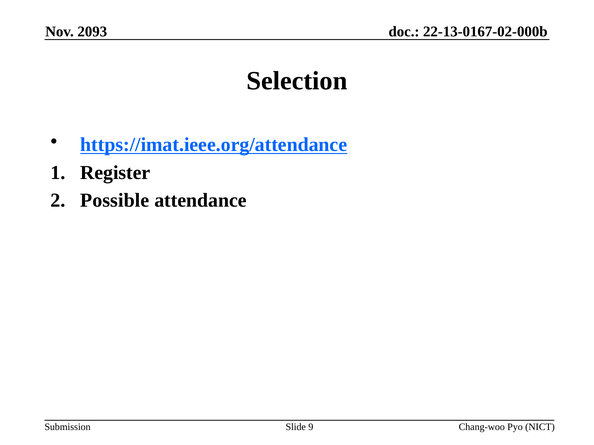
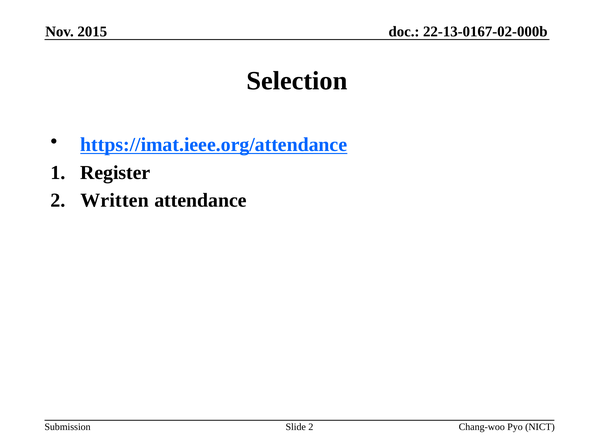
2093: 2093 -> 2015
Possible: Possible -> Written
Slide 9: 9 -> 2
